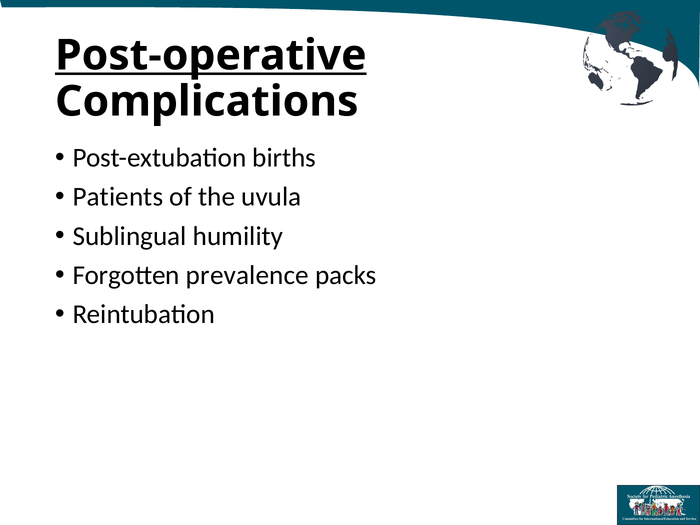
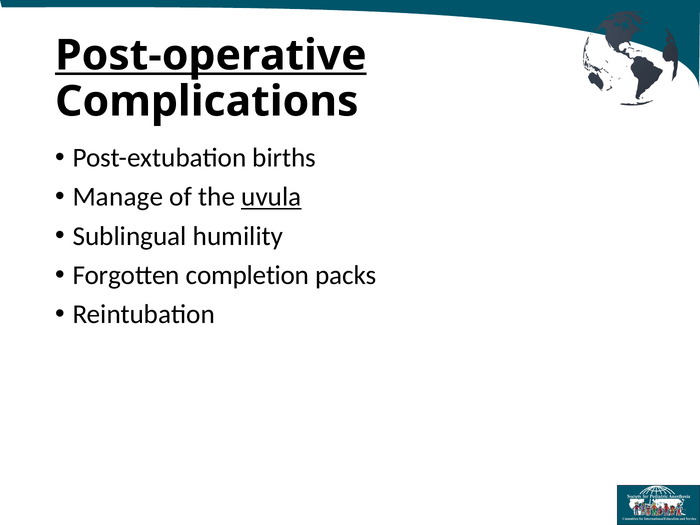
Patients: Patients -> Manage
uvula underline: none -> present
prevalence: prevalence -> completion
